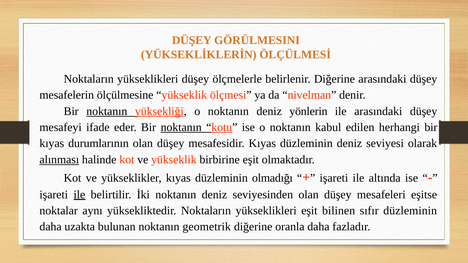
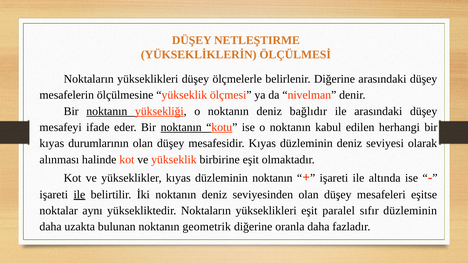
GÖRÜLMESINI: GÖRÜLMESINI -> NETLEŞTIRME
yönlerin: yönlerin -> bağlıdır
alınması underline: present -> none
düzleminin olmadığı: olmadığı -> noktanın
bilinen: bilinen -> paralel
